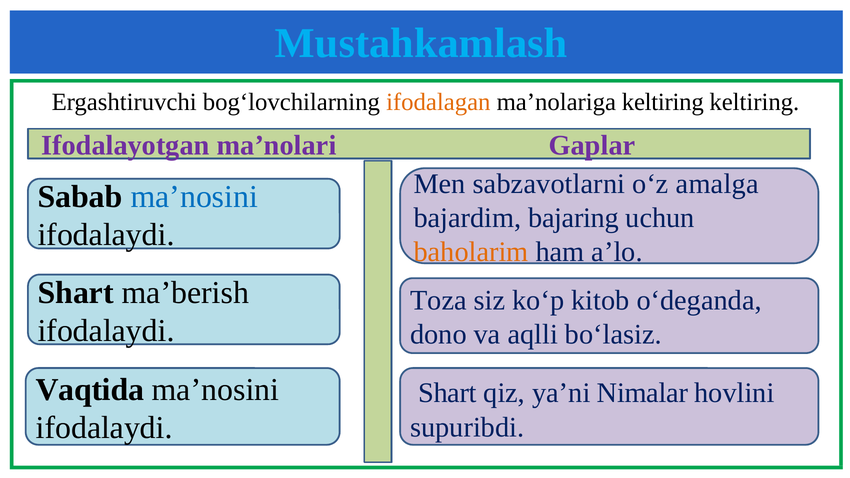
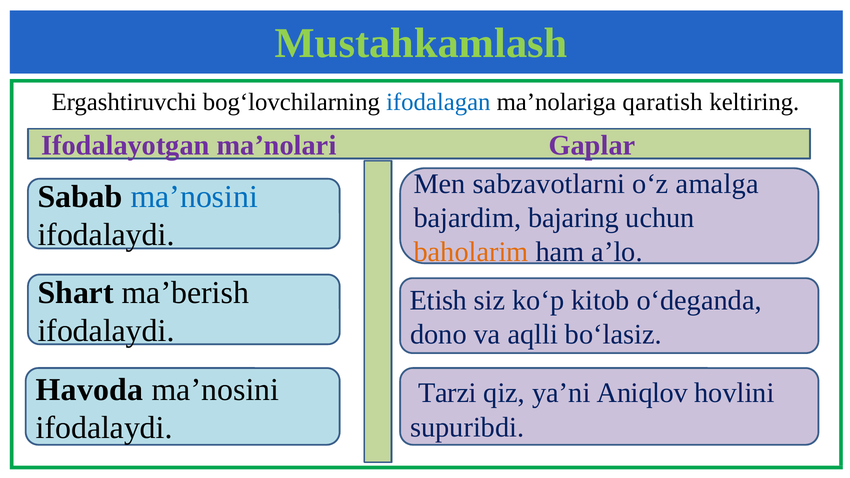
Mustahkamlash colour: light blue -> light green
ifodalagan colour: orange -> blue
ma’nolariga keltiring: keltiring -> qaratish
Toza: Toza -> Etish
Vaqtida: Vaqtida -> Havoda
Shart at (447, 393): Shart -> Tarzi
Nimalar: Nimalar -> Aniqlov
